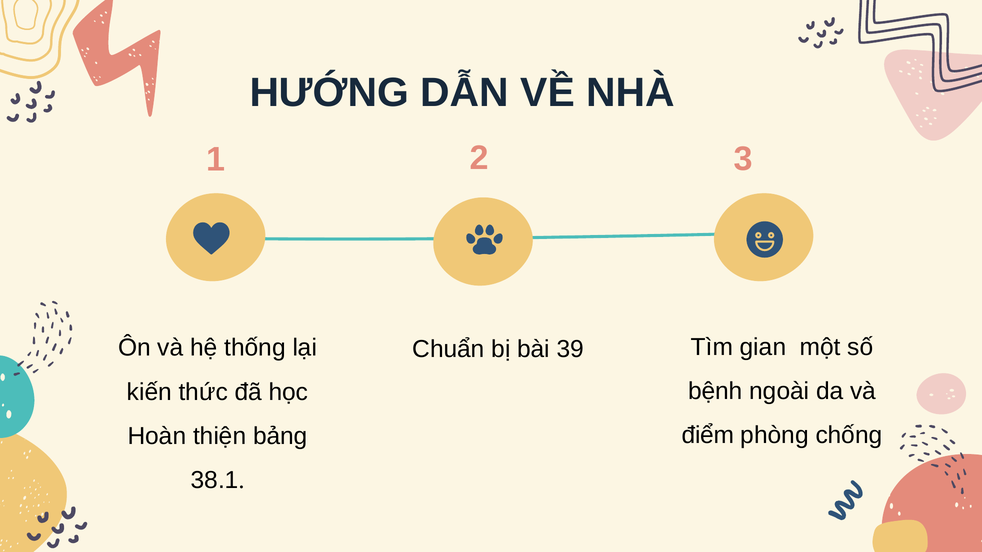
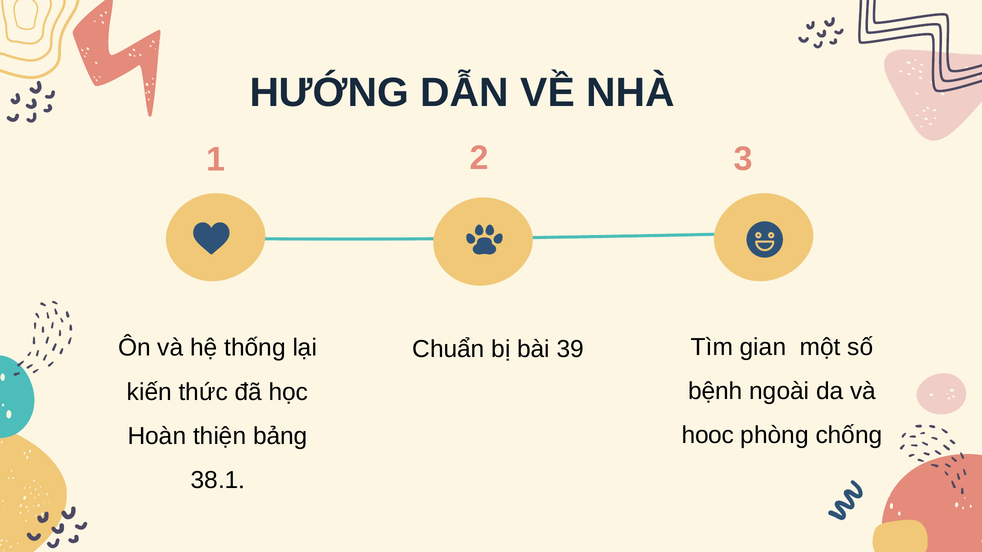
điểm: điểm -> hooc
